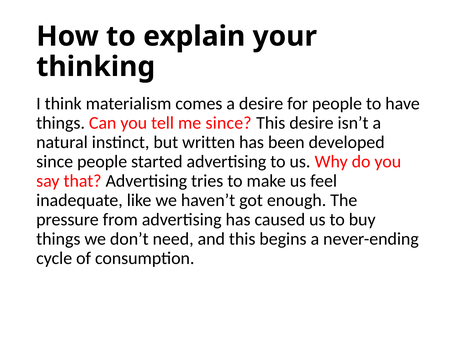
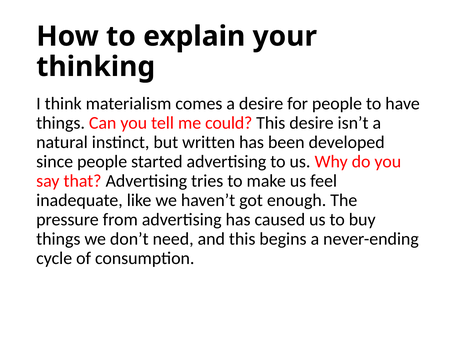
me since: since -> could
